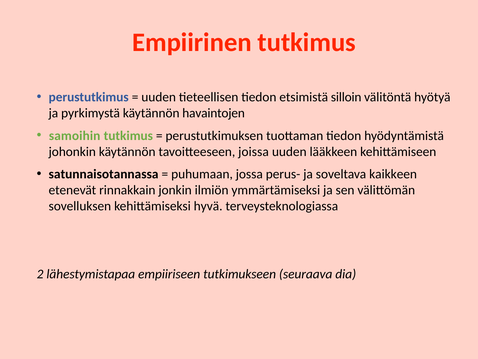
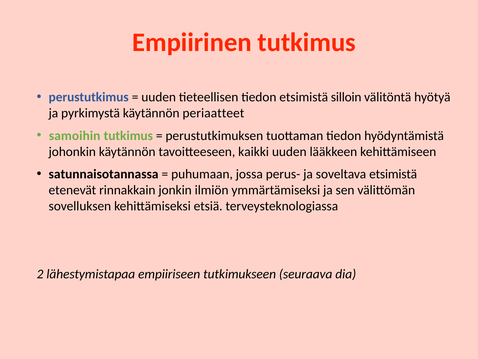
havaintojen: havaintojen -> periaatteet
joissa: joissa -> kaikki
soveltava kaikkeen: kaikkeen -> etsimistä
hyvä: hyvä -> etsiä
